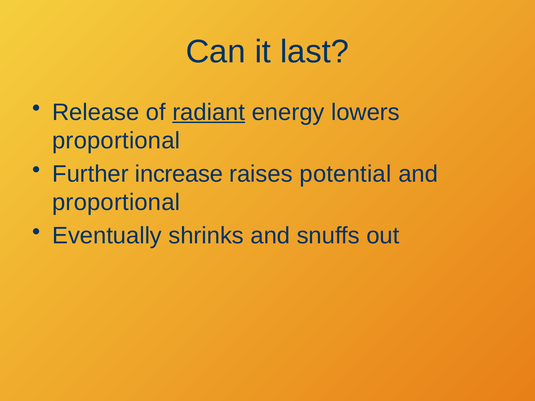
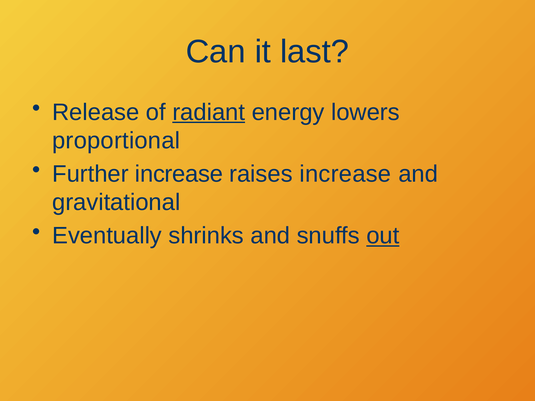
raises potential: potential -> increase
proportional at (116, 203): proportional -> gravitational
out underline: none -> present
